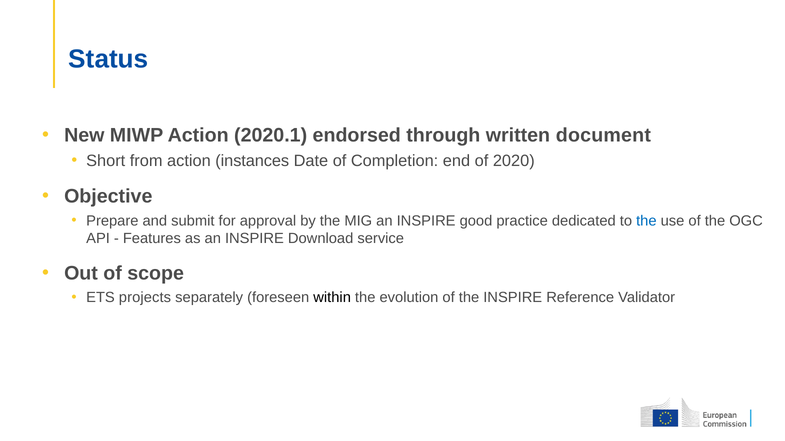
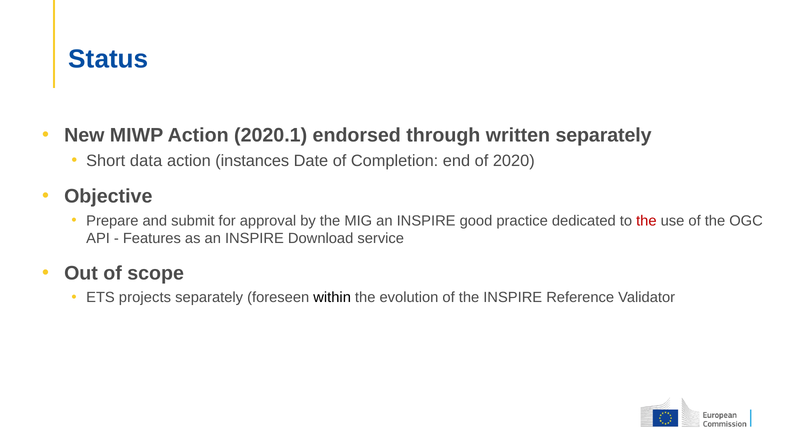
written document: document -> separately
from: from -> data
the at (646, 221) colour: blue -> red
